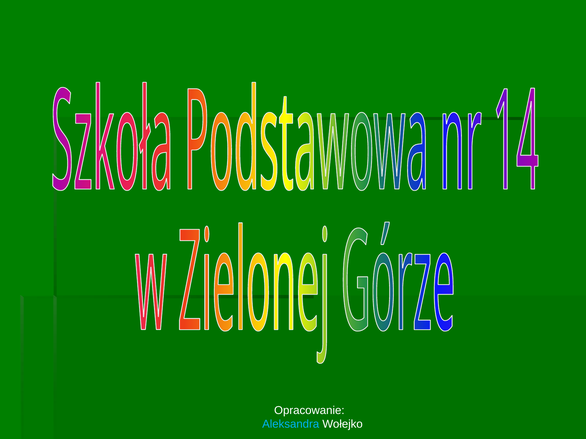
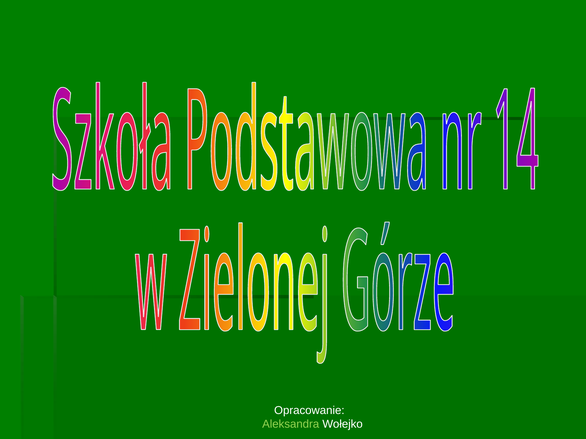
Aleksandra colour: light blue -> light green
